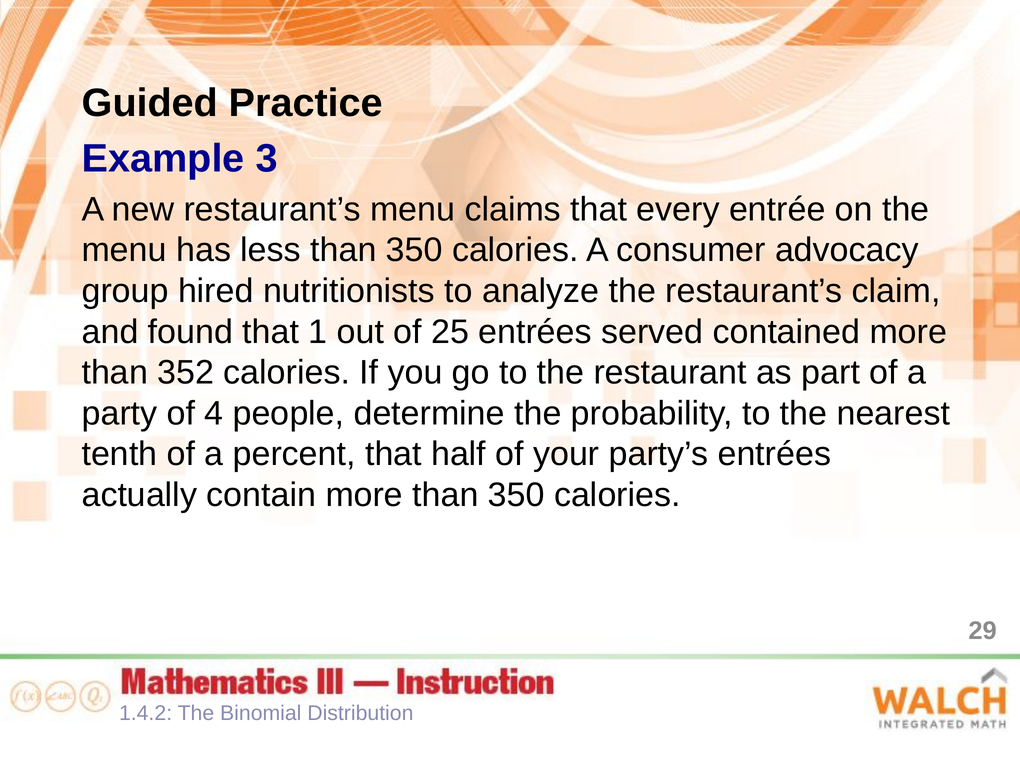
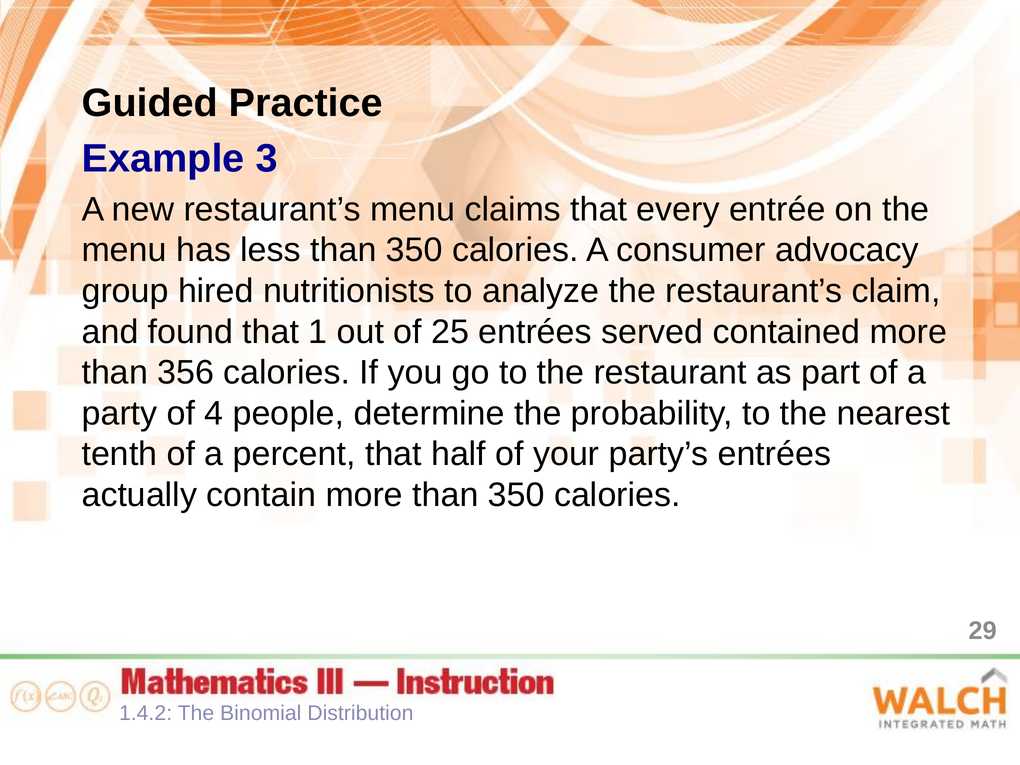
352: 352 -> 356
